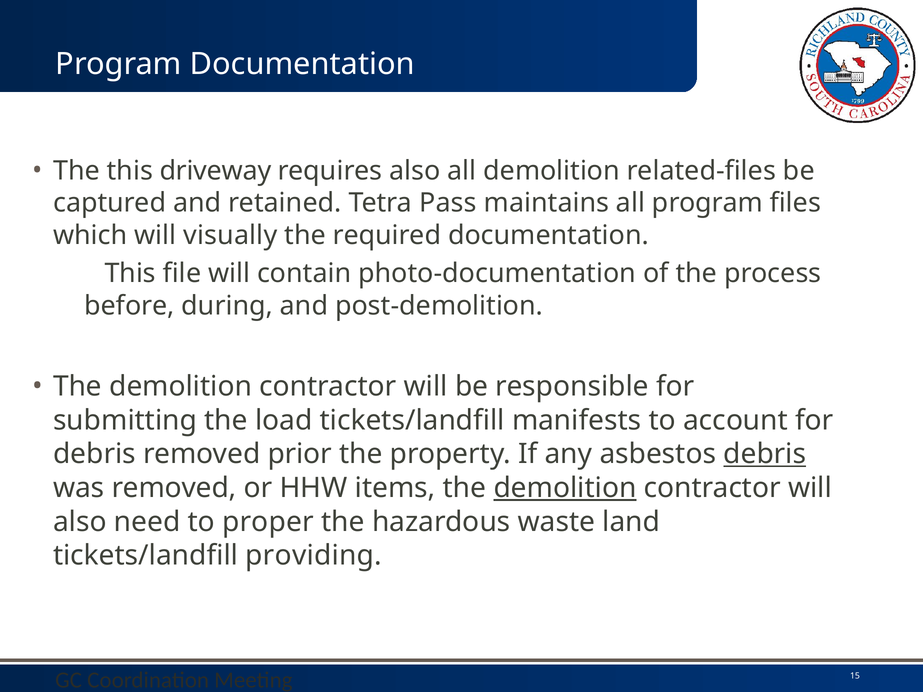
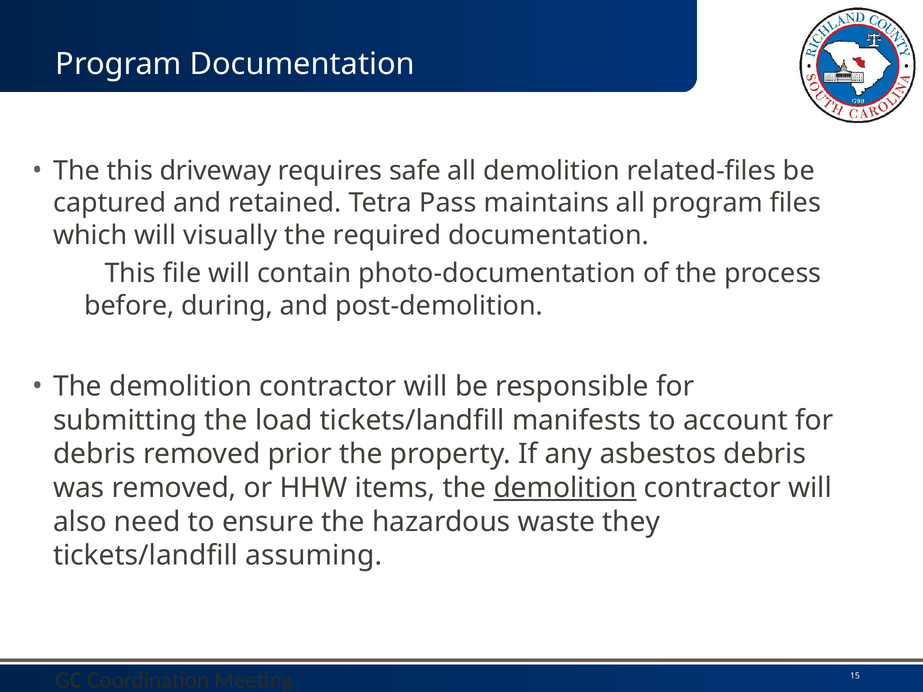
requires also: also -> safe
debris at (765, 454) underline: present -> none
proper: proper -> ensure
land: land -> they
providing: providing -> assuming
